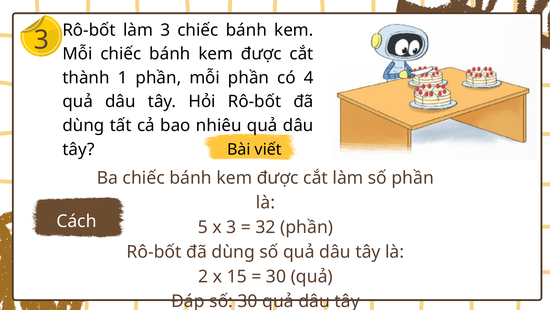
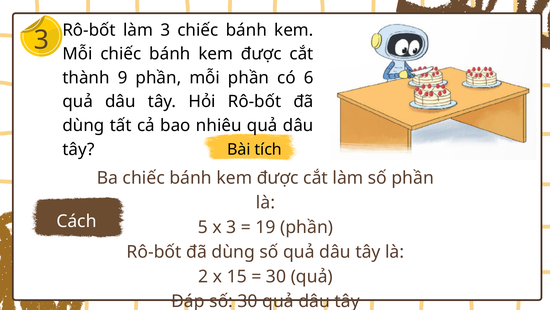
thành 1: 1 -> 9
4: 4 -> 6
viết: viết -> tích
32: 32 -> 19
